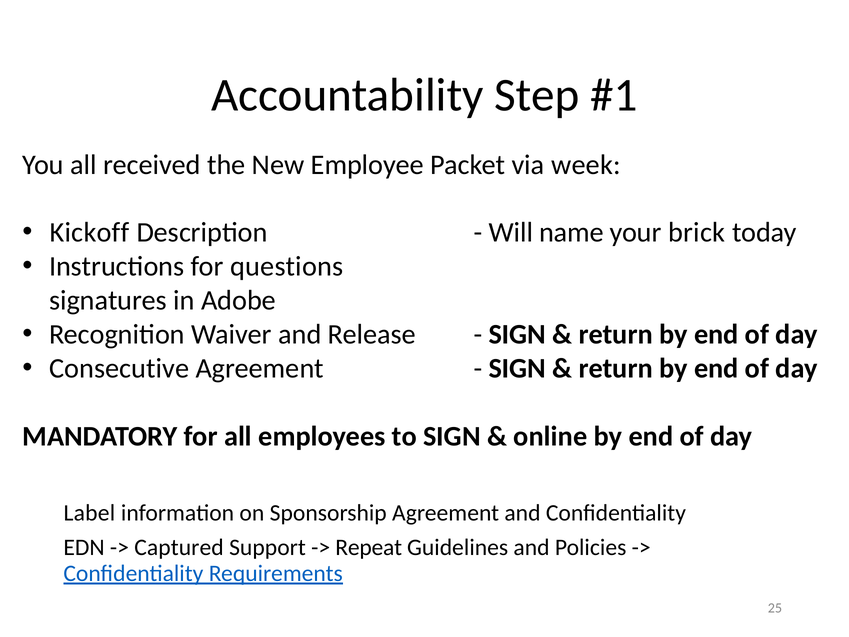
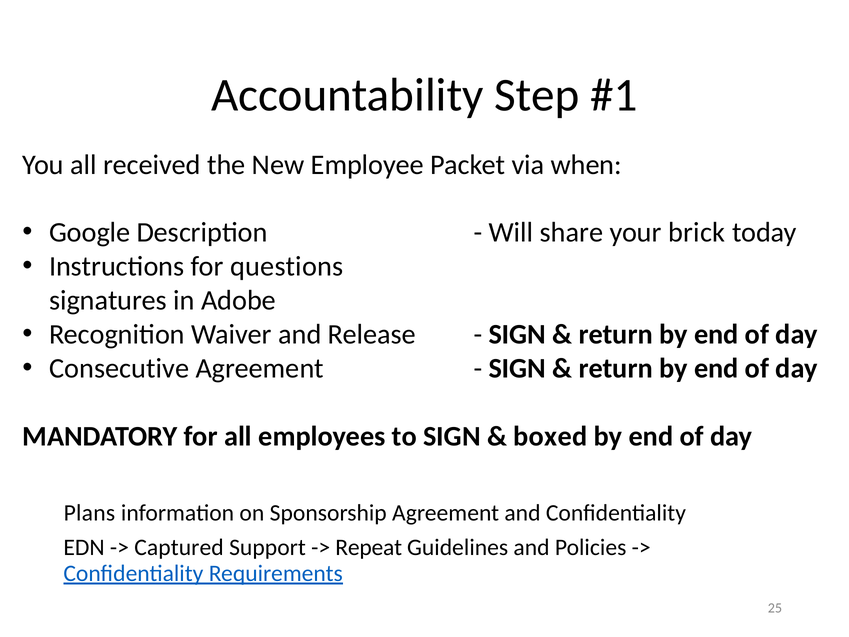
week: week -> when
Kickoff: Kickoff -> Google
name: name -> share
online: online -> boxed
Label: Label -> Plans
